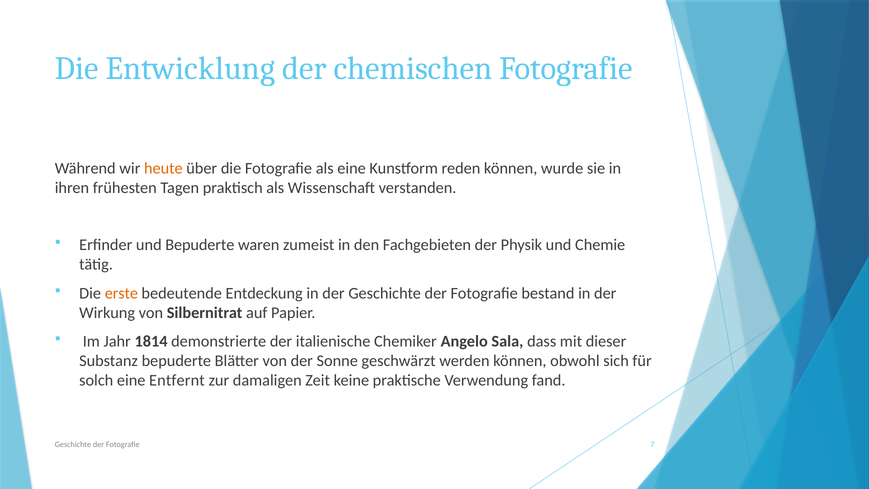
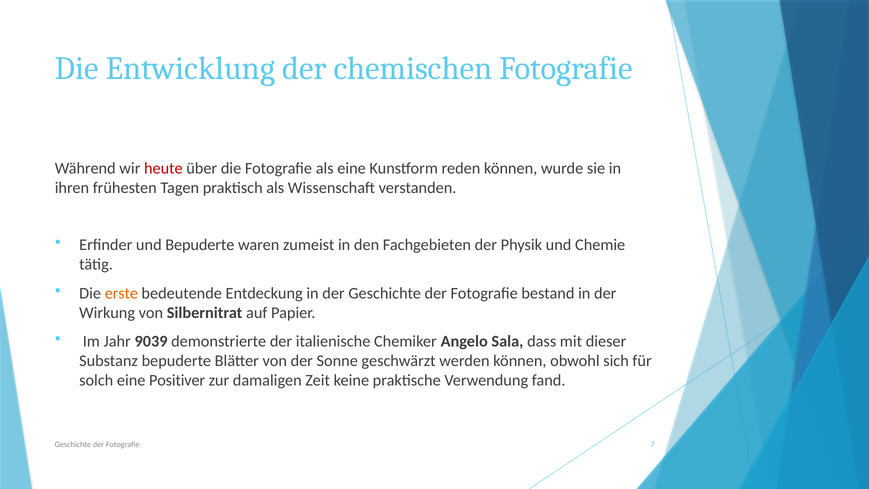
heute colour: orange -> red
1814: 1814 -> 9039
Entfernt: Entfernt -> Positiver
